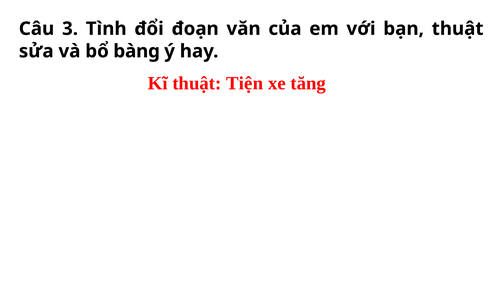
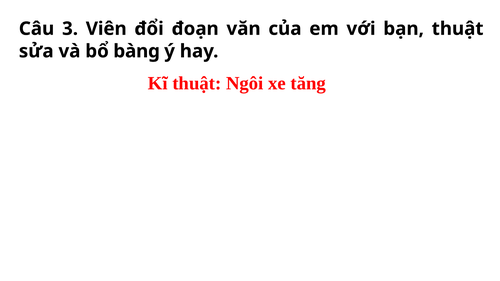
Tình: Tình -> Viên
Tiện: Tiện -> Ngôi
